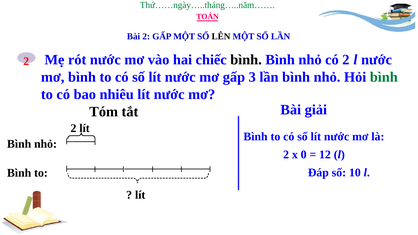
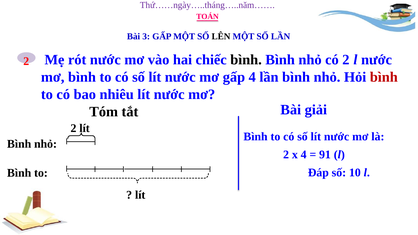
Thứ……ngày…..tháng…..năm…… colour: green -> purple
Bài 2: 2 -> 3
gấp 3: 3 -> 4
bình at (384, 77) colour: green -> red
x 0: 0 -> 4
12: 12 -> 91
